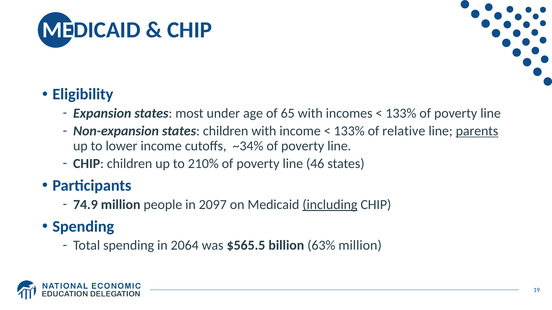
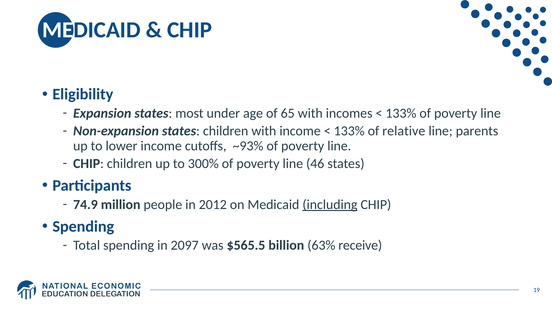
parents underline: present -> none
~34%: ~34% -> ~93%
210%: 210% -> 300%
2097: 2097 -> 2012
2064: 2064 -> 2097
63% million: million -> receive
